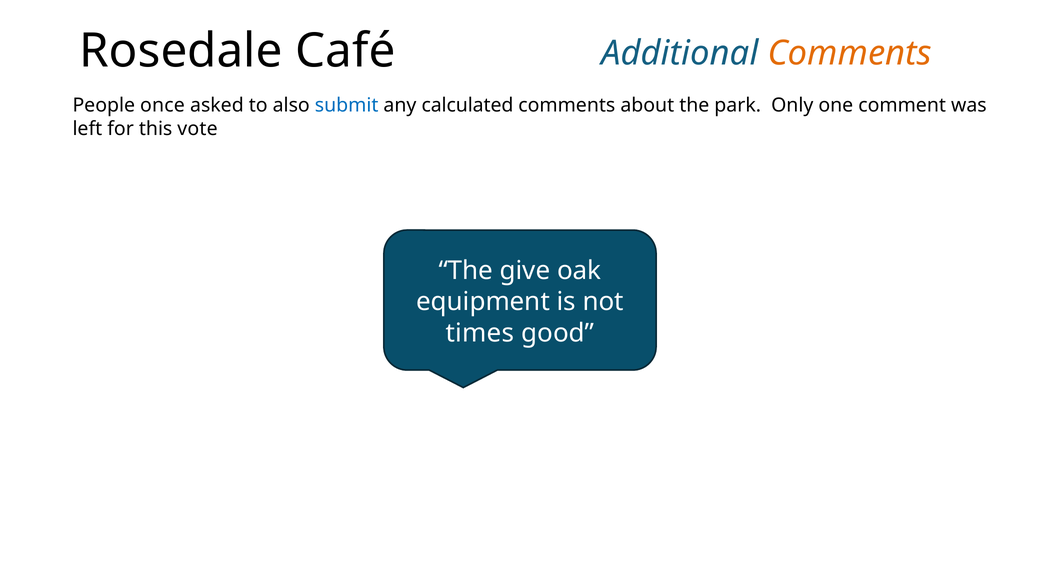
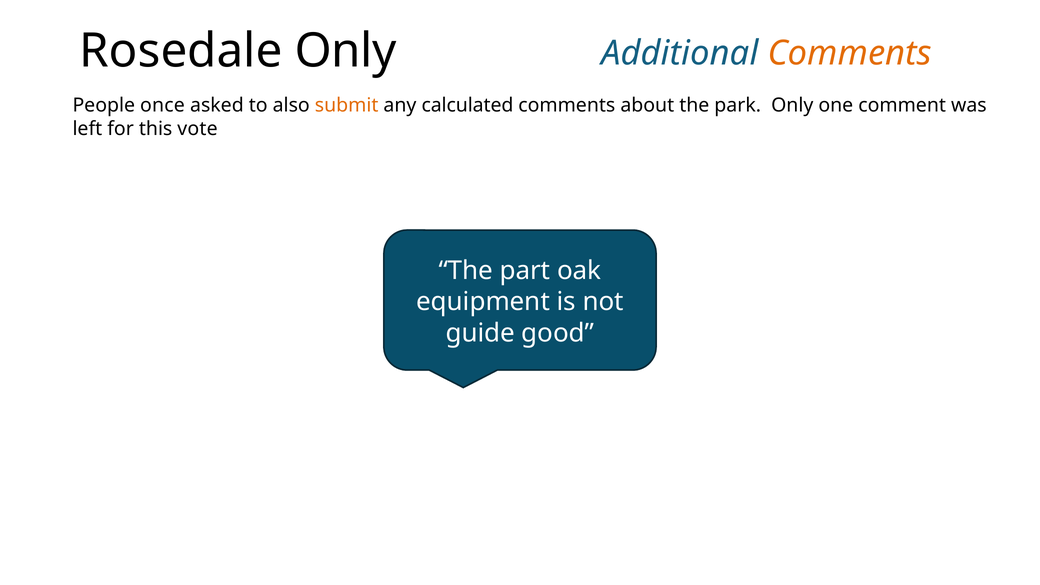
Rosedale Café: Café -> Only
submit colour: blue -> orange
give: give -> part
times: times -> guide
